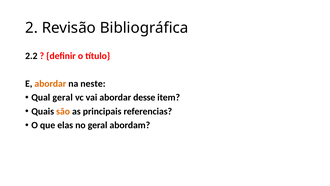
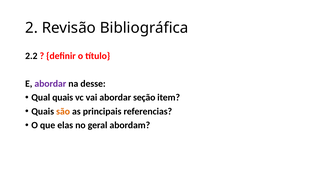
abordar at (50, 83) colour: orange -> purple
neste: neste -> desse
Qual geral: geral -> quais
desse: desse -> seção
